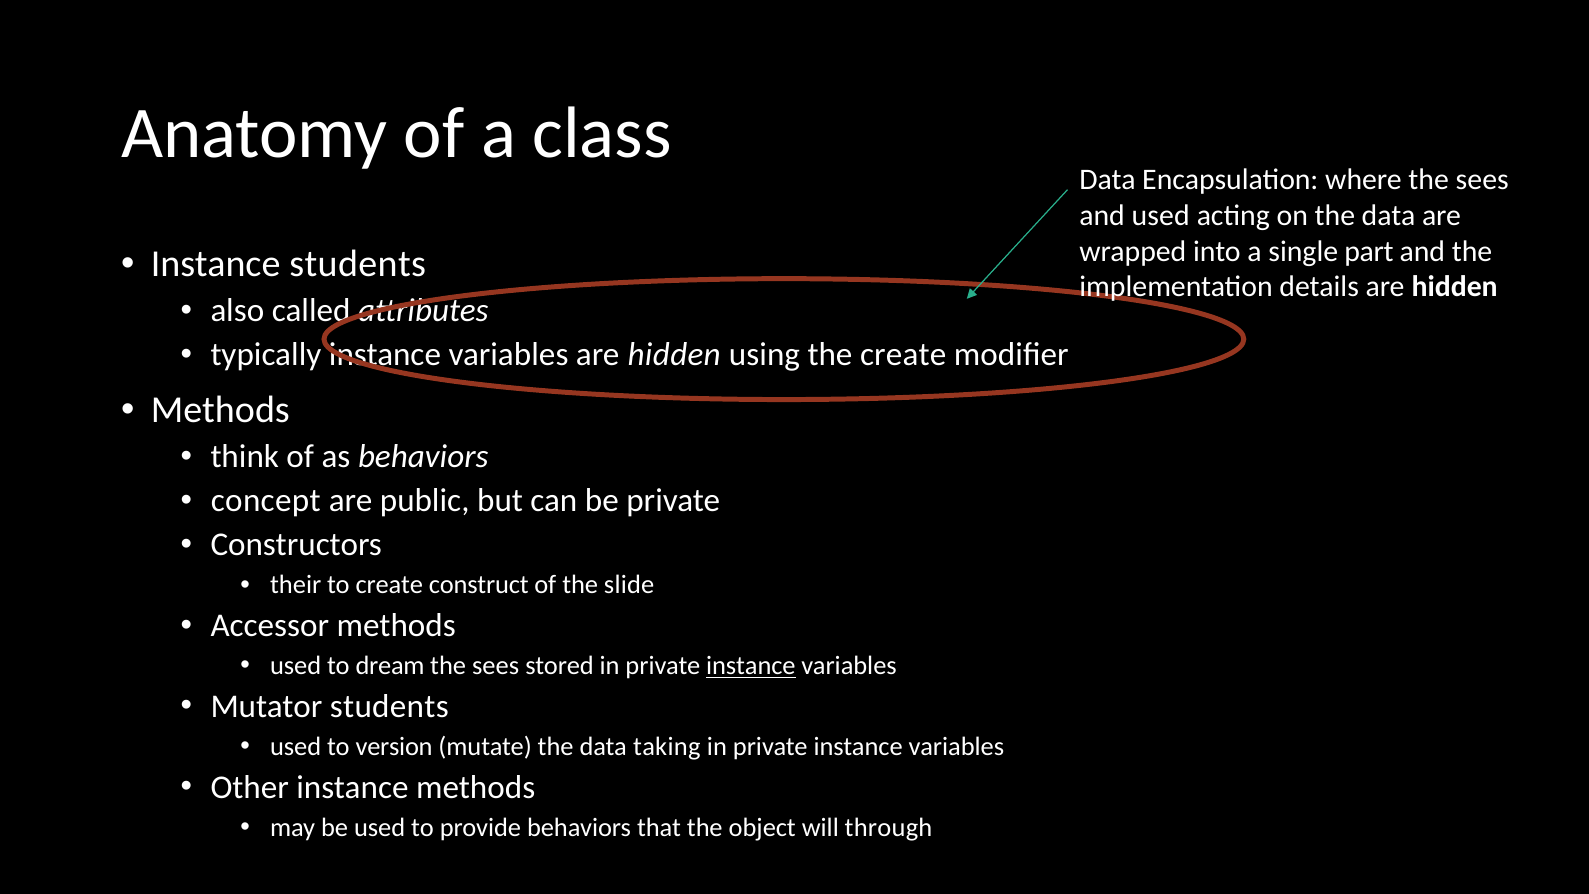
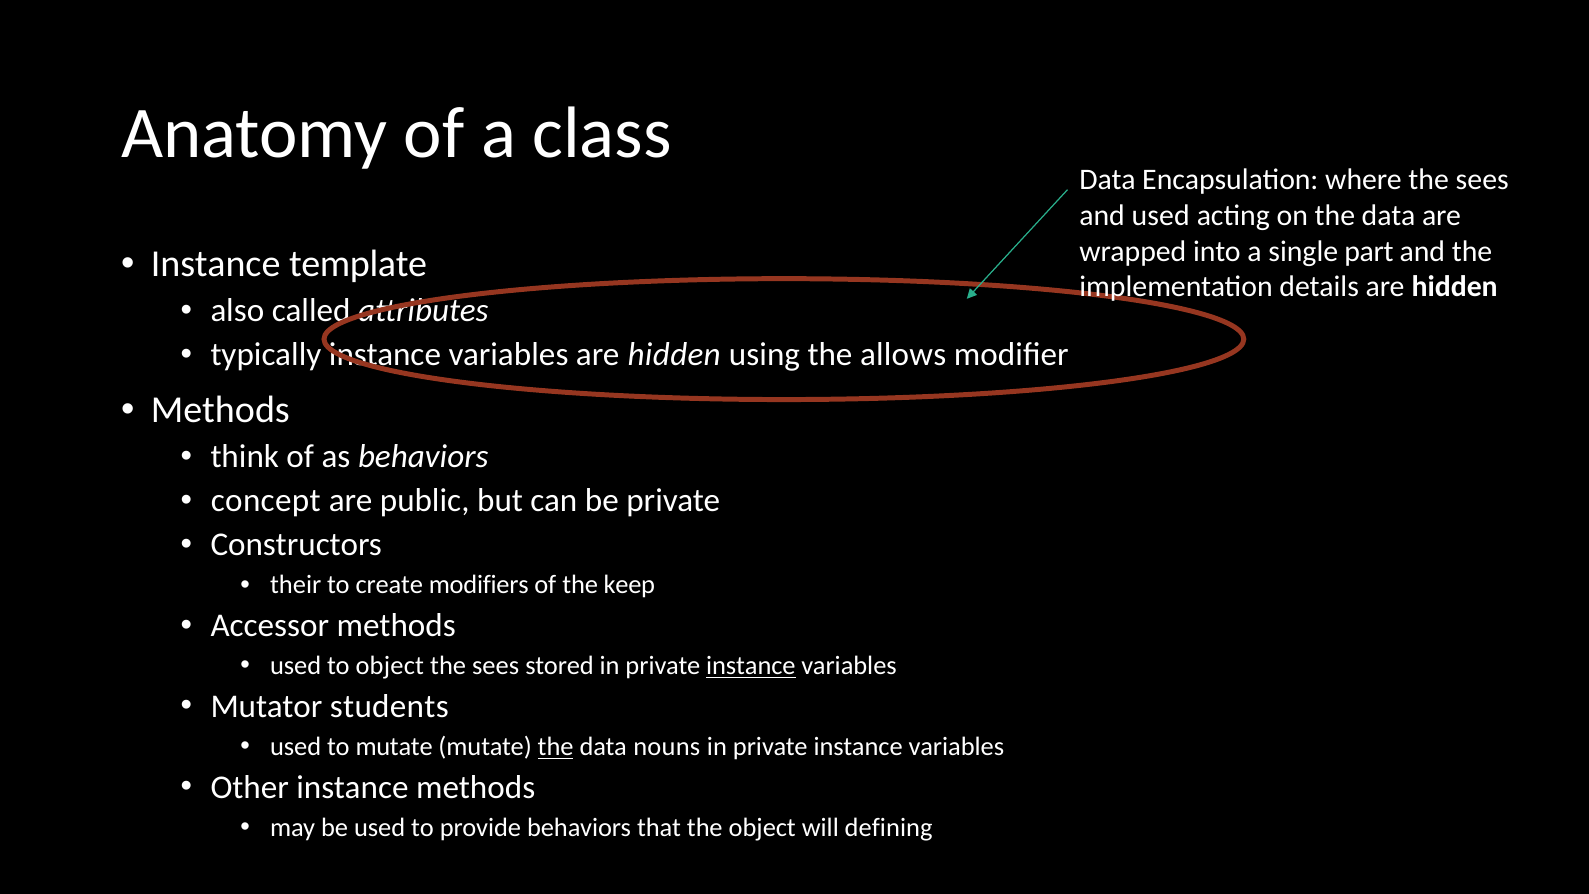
Instance students: students -> template
the create: create -> allows
construct: construct -> modifiers
slide: slide -> keep
to dream: dream -> object
to version: version -> mutate
the at (556, 747) underline: none -> present
taking: taking -> nouns
through: through -> defining
